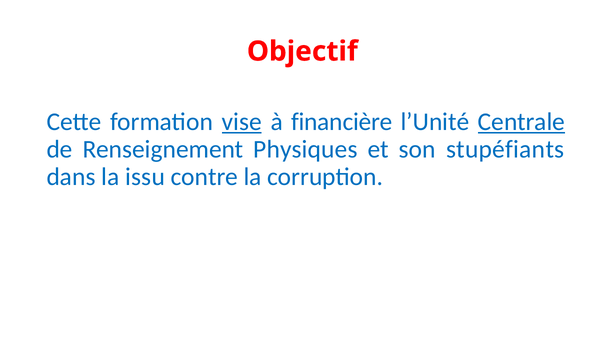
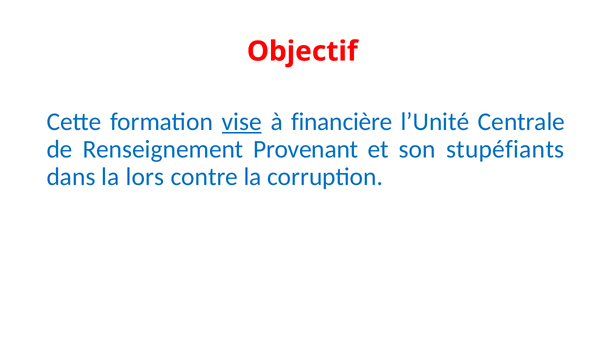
Centrale underline: present -> none
Physiques: Physiques -> Provenant
issu: issu -> lors
